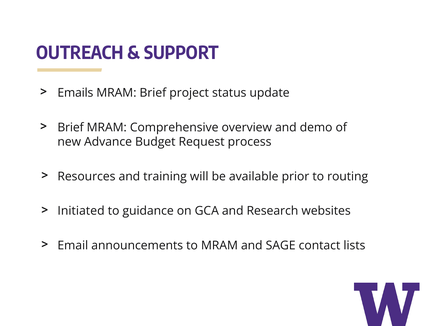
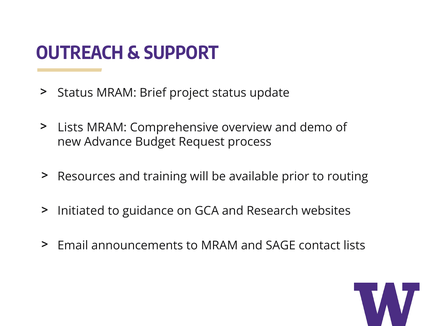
Emails at (75, 93): Emails -> Status
Brief at (71, 127): Brief -> Lists
